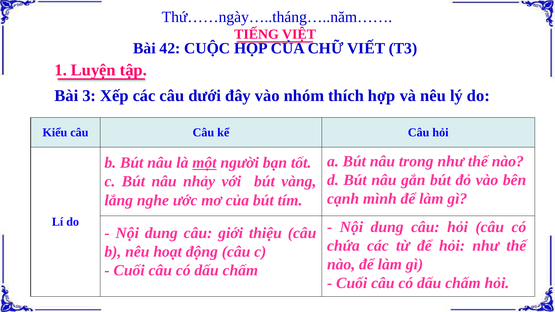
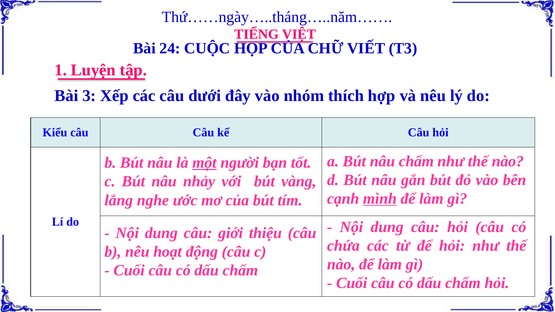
42: 42 -> 24
nâu trong: trong -> chấm
mình underline: none -> present
